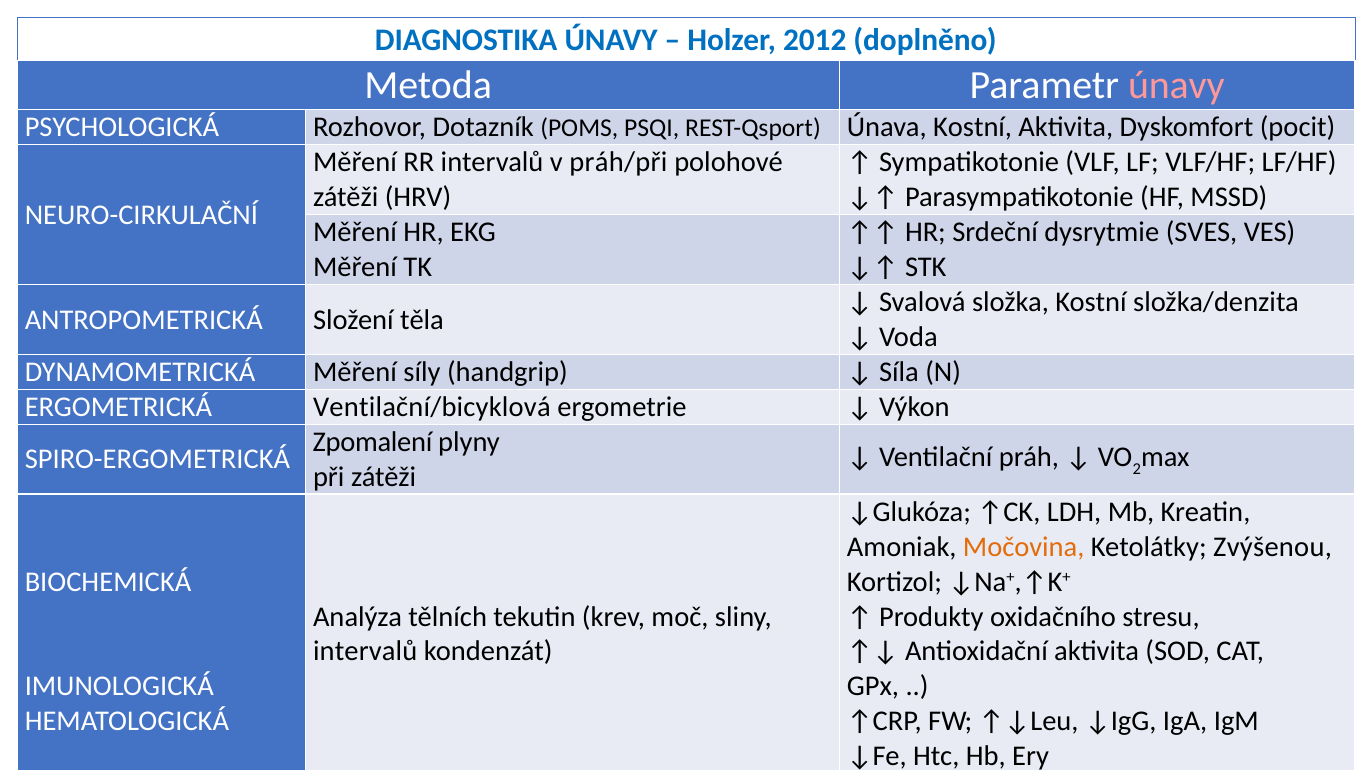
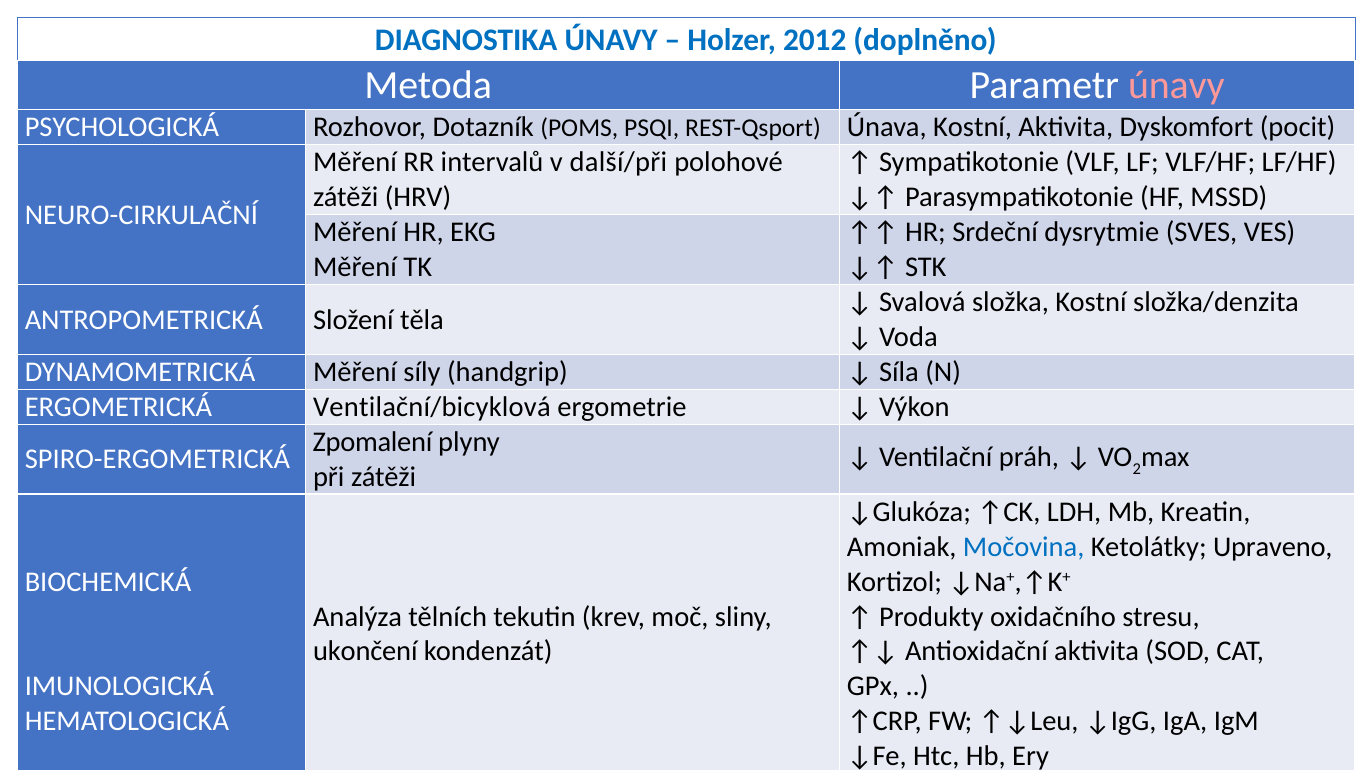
práh/při: práh/při -> další/při
Močovina colour: orange -> blue
Zvýšenou: Zvýšenou -> Upraveno
intervalů at (365, 651): intervalů -> ukončení
